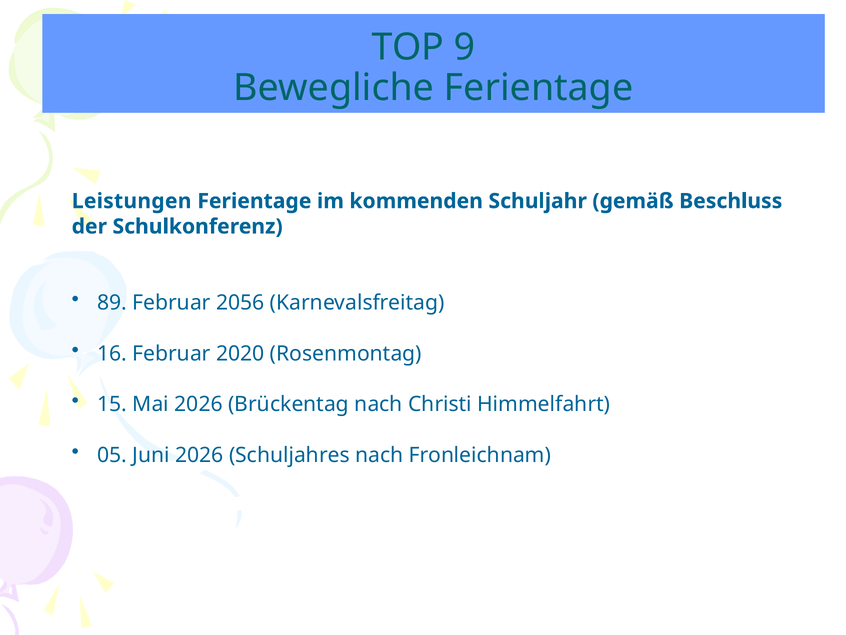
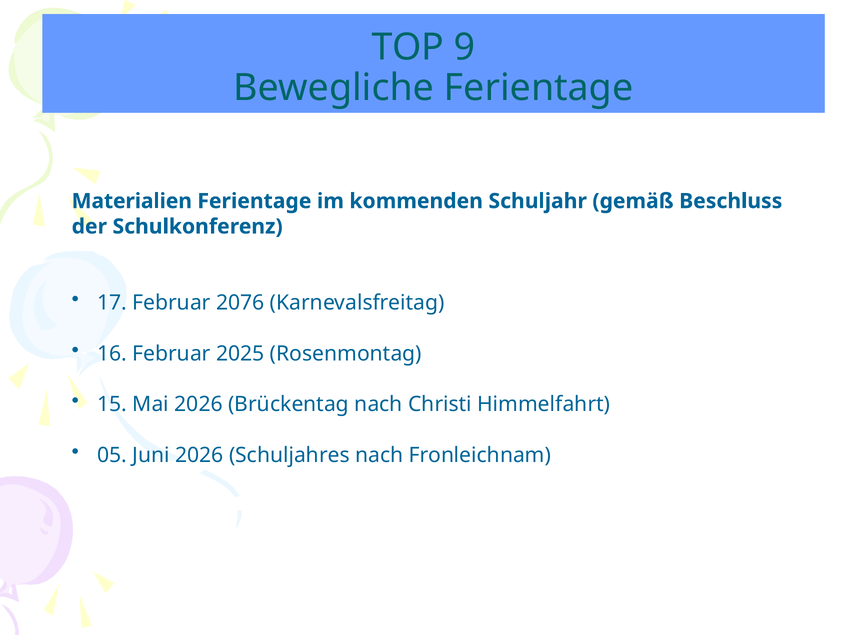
Leistungen: Leistungen -> Materialien
89: 89 -> 17
2056: 2056 -> 2076
2020: 2020 -> 2025
